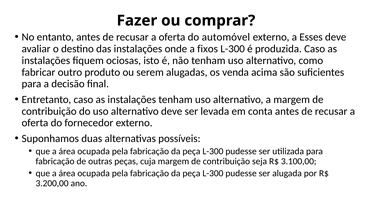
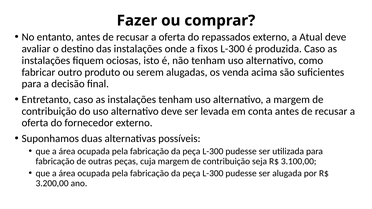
automóvel: automóvel -> repassados
Esses: Esses -> Atual
